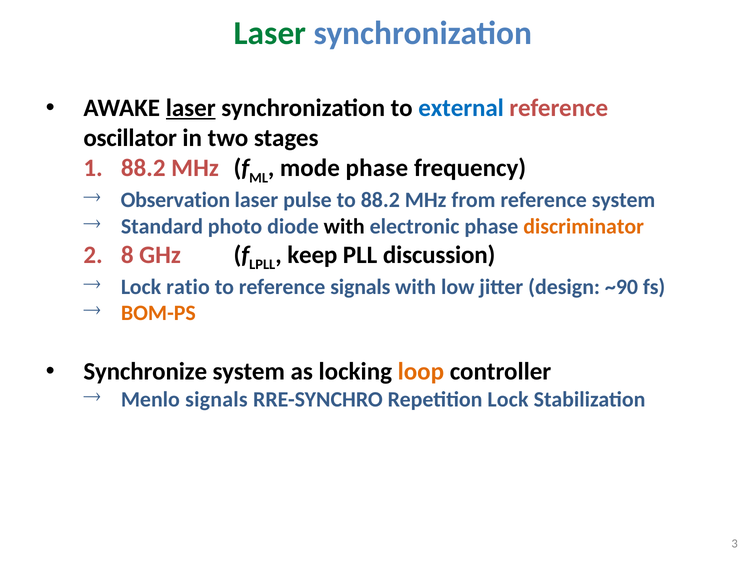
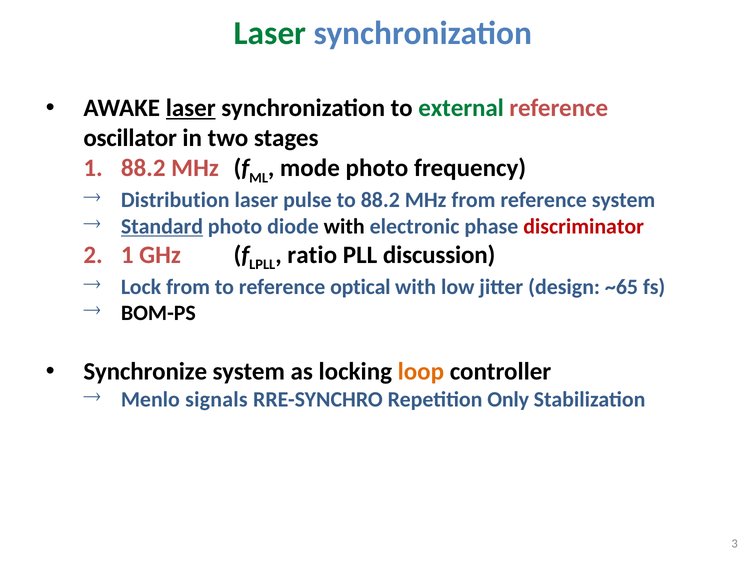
external colour: blue -> green
mode phase: phase -> photo
Observation: Observation -> Distribution
Standard underline: none -> present
discriminator colour: orange -> red
2 8: 8 -> 1
keep: keep -> ratio
Lock ratio: ratio -> from
reference signals: signals -> optical
~90: ~90 -> ~65
BOM-PS colour: orange -> black
Repetition Lock: Lock -> Only
